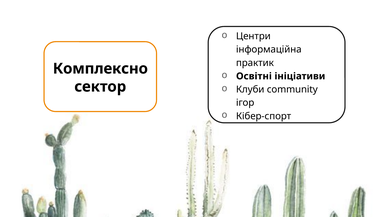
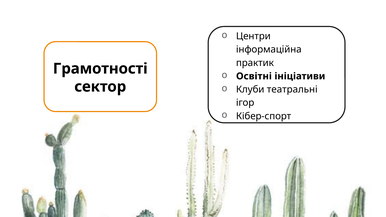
Комплексно: Комплексно -> Грамотності
community: community -> театральні
